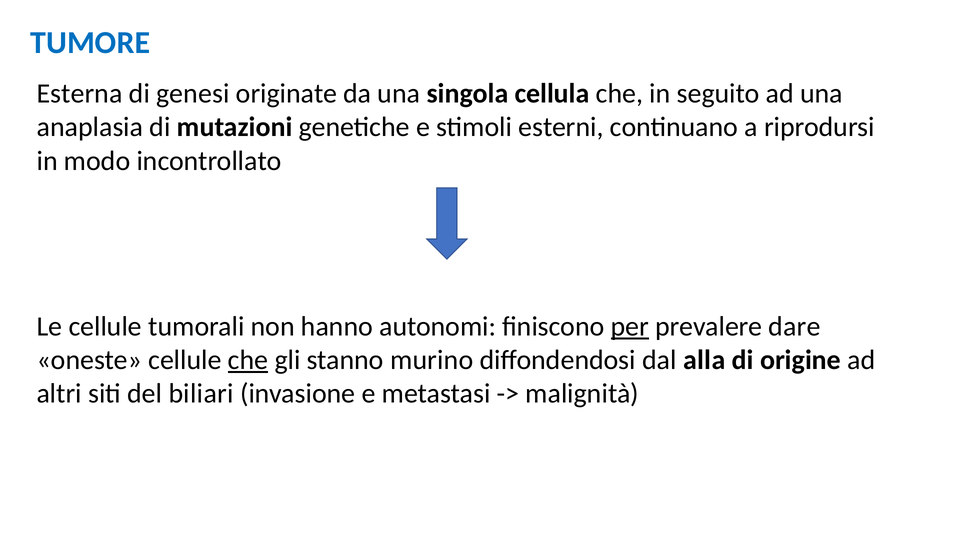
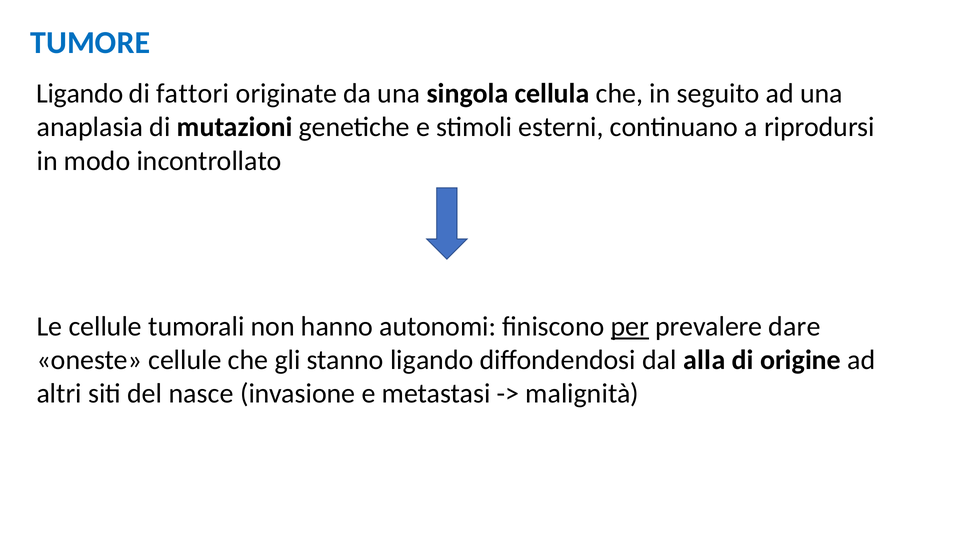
Esterna at (80, 94): Esterna -> Ligando
genesi: genesi -> fattori
che at (248, 360) underline: present -> none
stanno murino: murino -> ligando
biliari: biliari -> nasce
